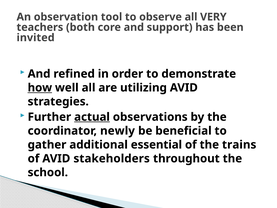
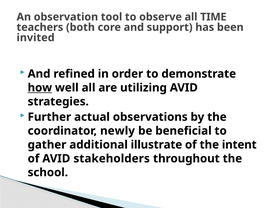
VERY: VERY -> TIME
actual underline: present -> none
essential: essential -> illustrate
trains: trains -> intent
